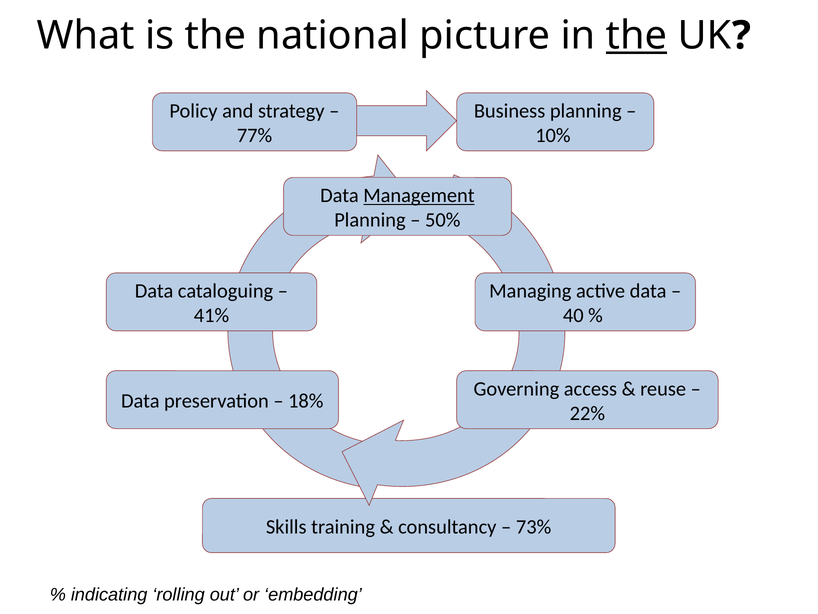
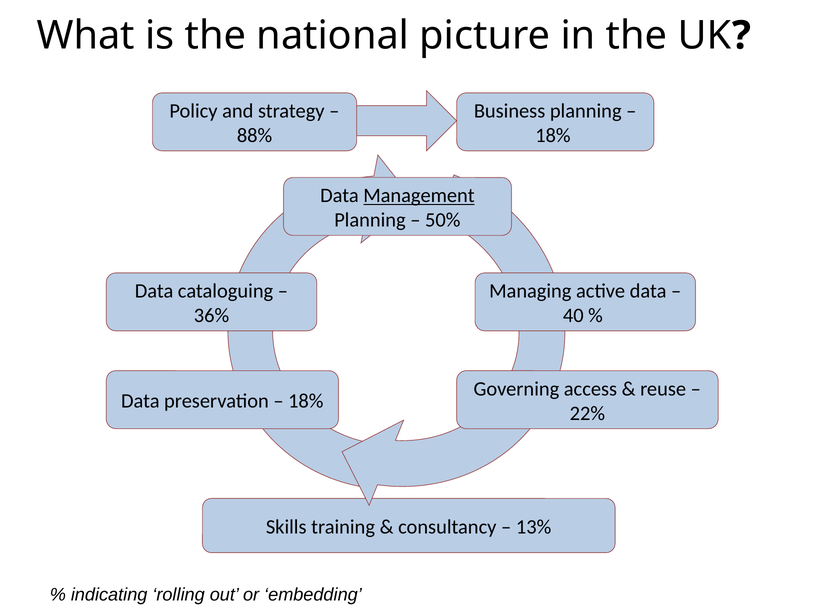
the at (637, 35) underline: present -> none
77%: 77% -> 88%
10% at (553, 135): 10% -> 18%
41%: 41% -> 36%
73%: 73% -> 13%
